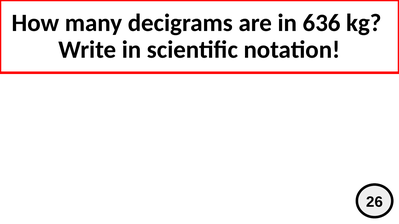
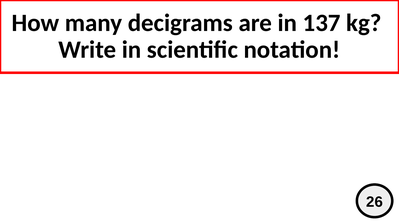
636: 636 -> 137
